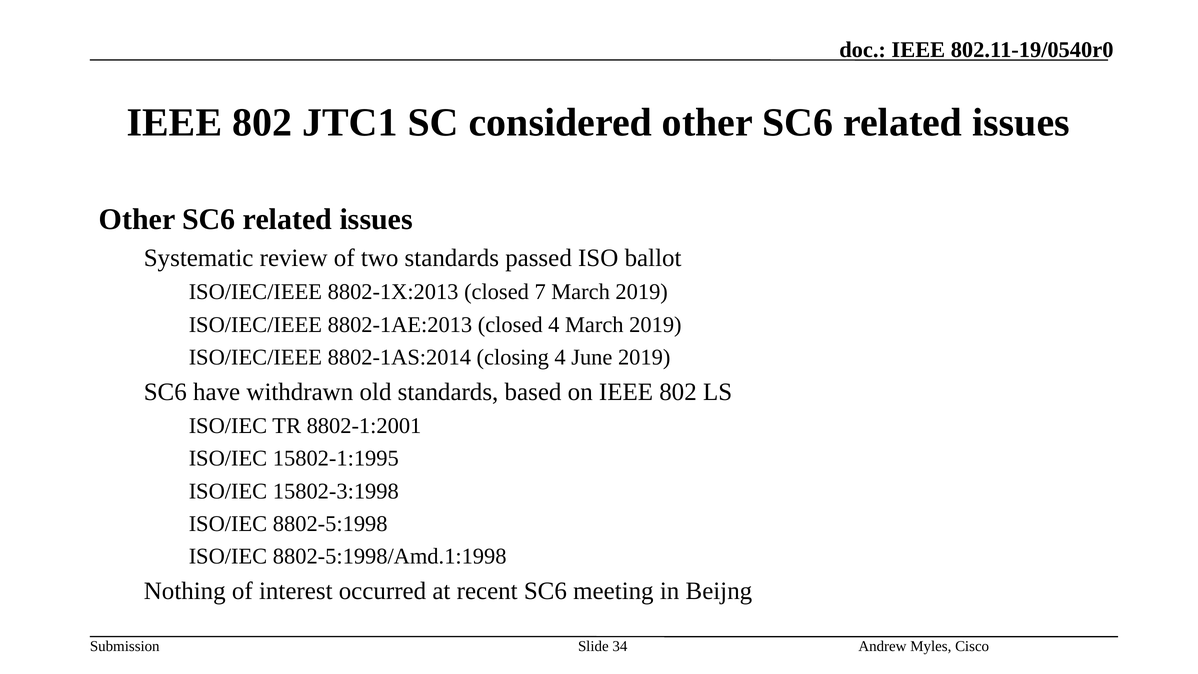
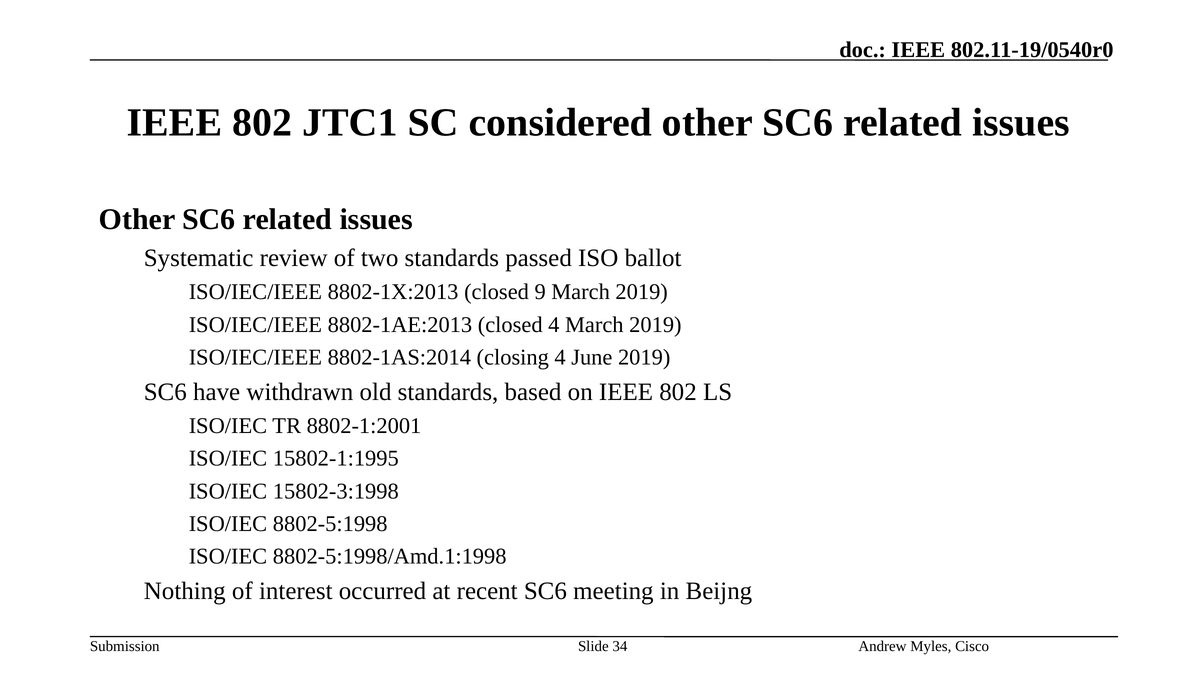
7: 7 -> 9
